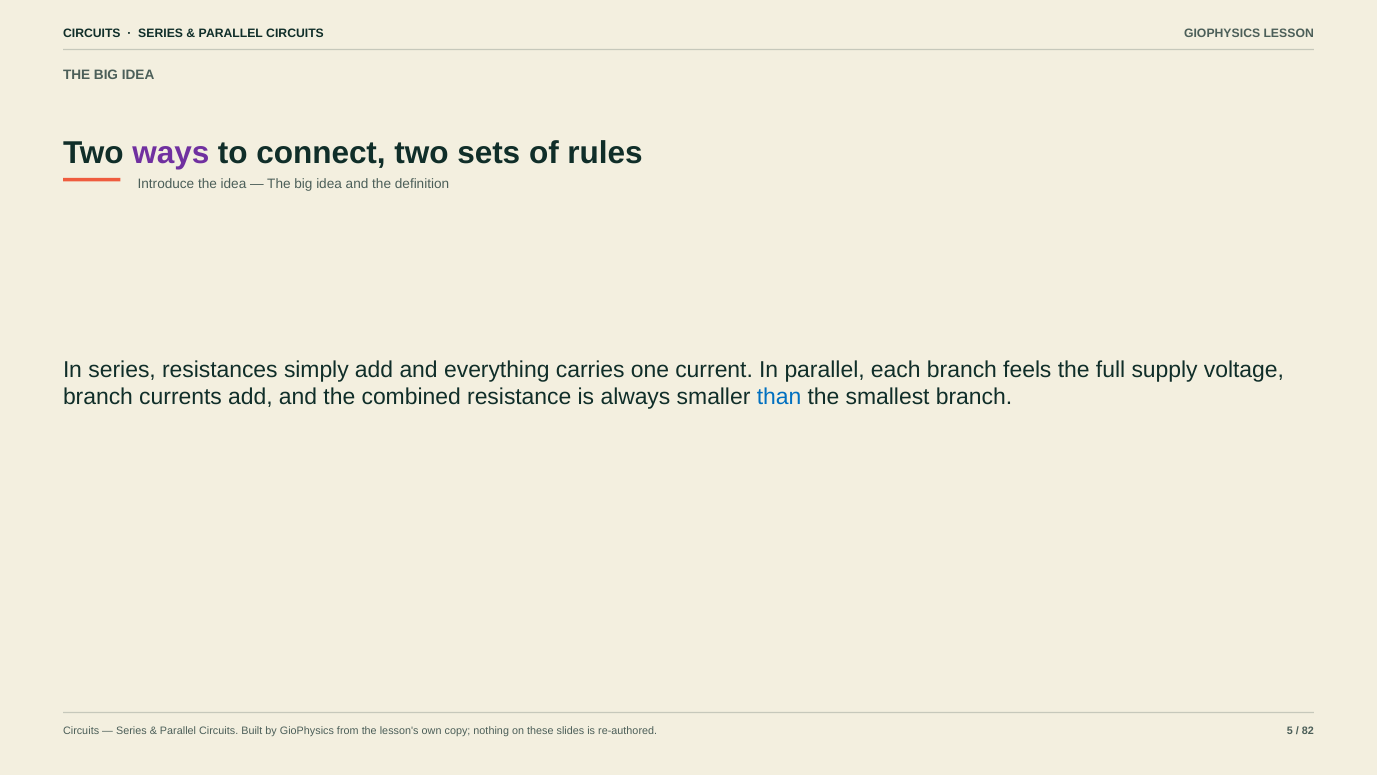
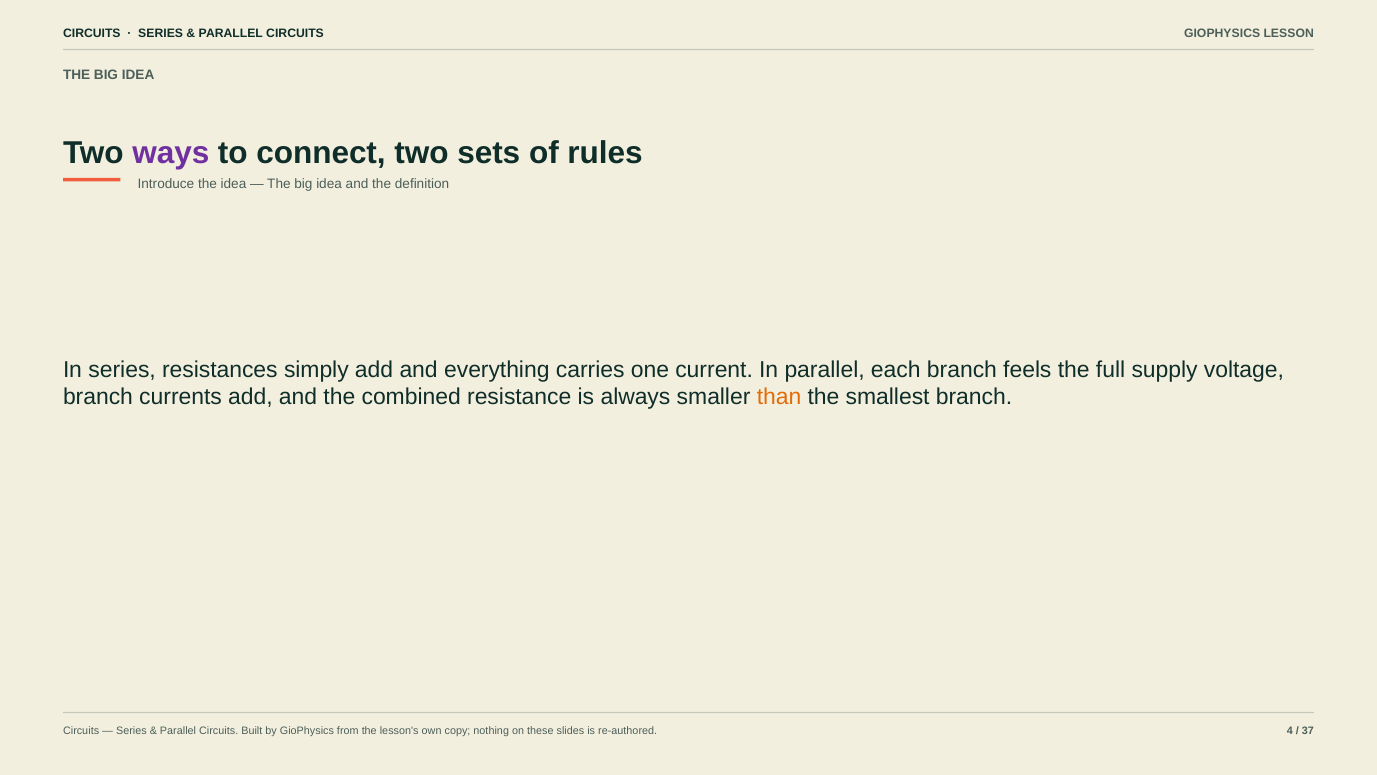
than colour: blue -> orange
5: 5 -> 4
82: 82 -> 37
